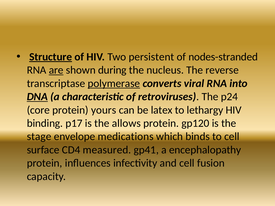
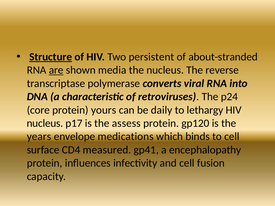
nodes-stranded: nodes-stranded -> about-stranded
during: during -> media
polymerase underline: present -> none
DNA underline: present -> none
latex: latex -> daily
binding at (45, 123): binding -> nucleus
allows: allows -> assess
stage: stage -> years
